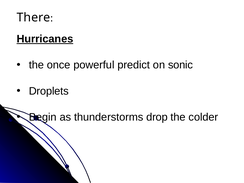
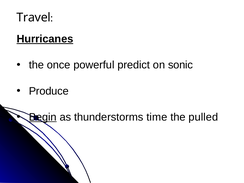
There: There -> Travel
Droplets: Droplets -> Produce
Begin underline: none -> present
drop: drop -> time
colder: colder -> pulled
